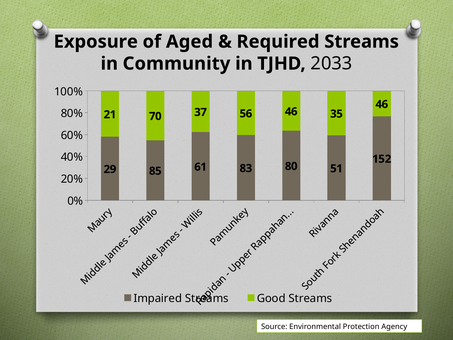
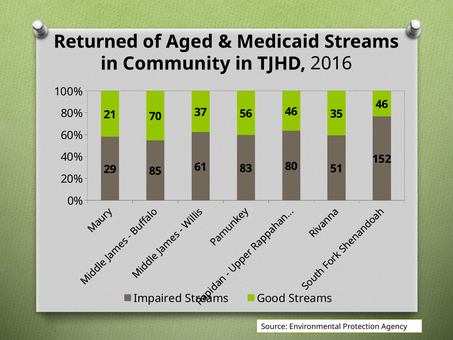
Exposure: Exposure -> Returned
Required: Required -> Medicaid
2033: 2033 -> 2016
